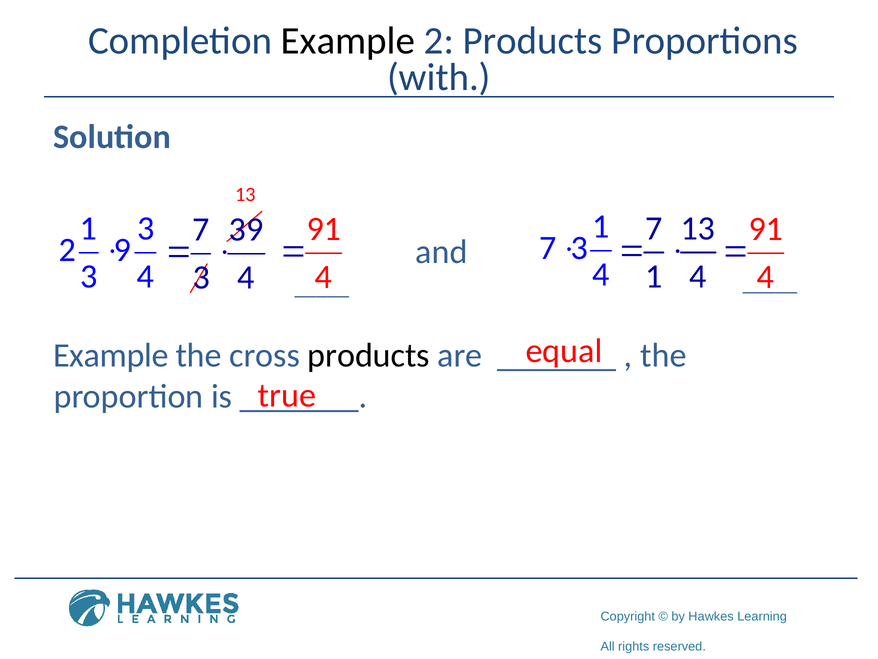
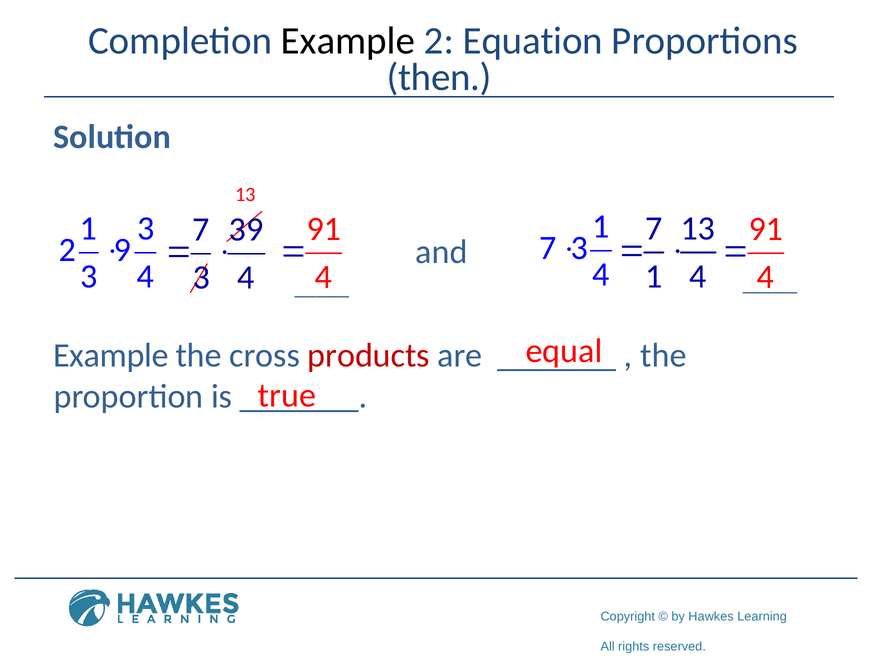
2 Products: Products -> Equation
with: with -> then
products at (369, 355) colour: black -> red
